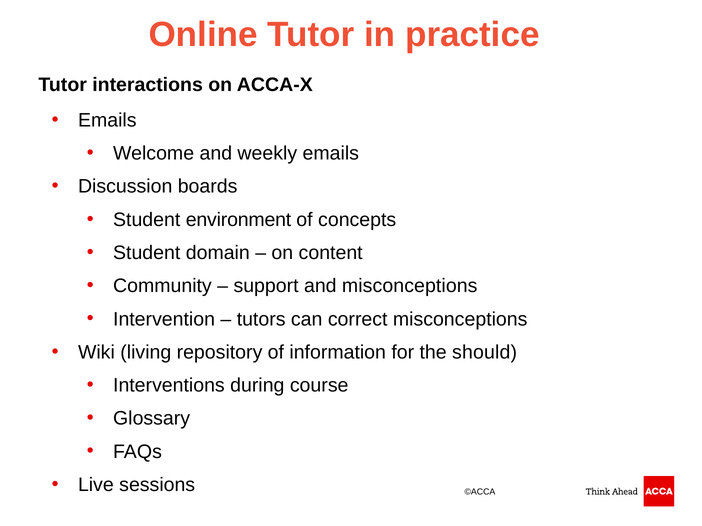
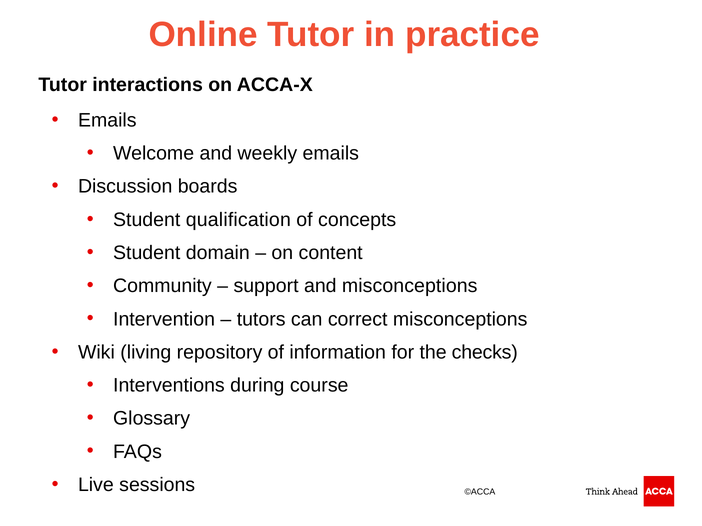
environment: environment -> qualification
should: should -> checks
